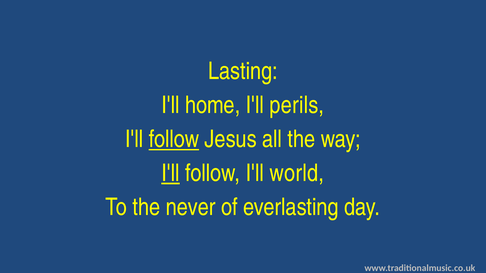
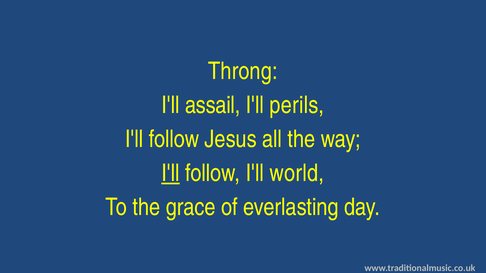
Lasting: Lasting -> Throng
home: home -> assail
follow at (174, 139) underline: present -> none
never: never -> grace
